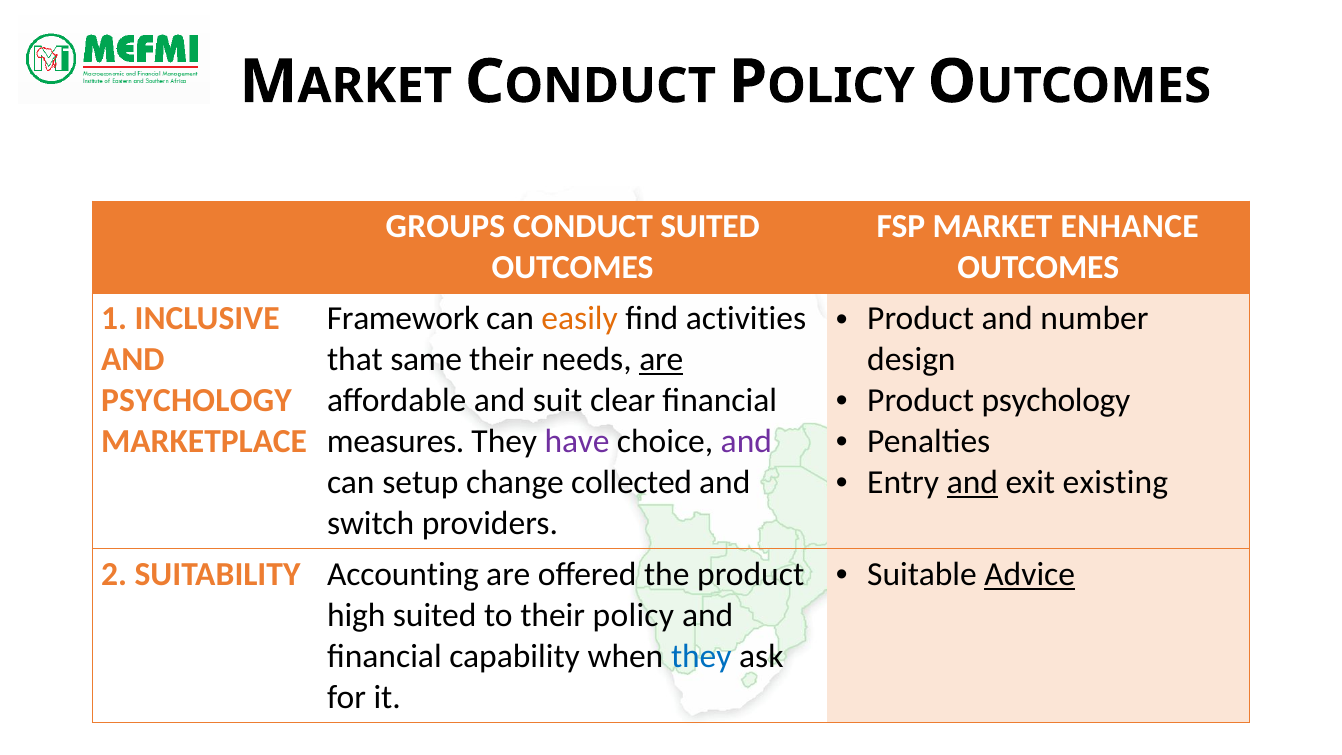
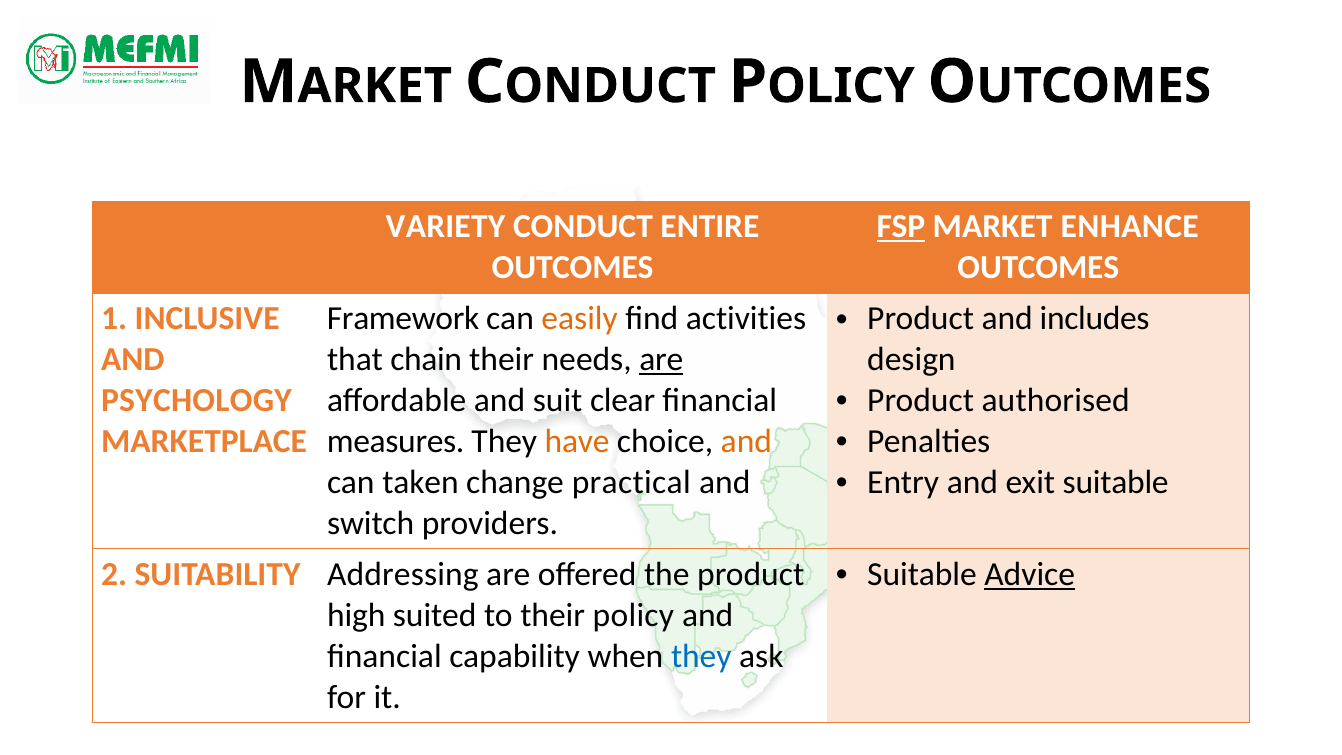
GROUPS: GROUPS -> VARIETY
CONDUCT SUITED: SUITED -> ENTIRE
FSP underline: none -> present
number: number -> includes
same: same -> chain
Product psychology: psychology -> authorised
have colour: purple -> orange
and at (746, 442) colour: purple -> orange
and at (972, 482) underline: present -> none
exit existing: existing -> suitable
setup: setup -> taken
collected: collected -> practical
Accounting: Accounting -> Addressing
